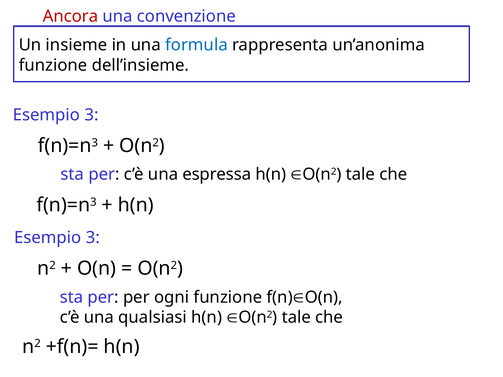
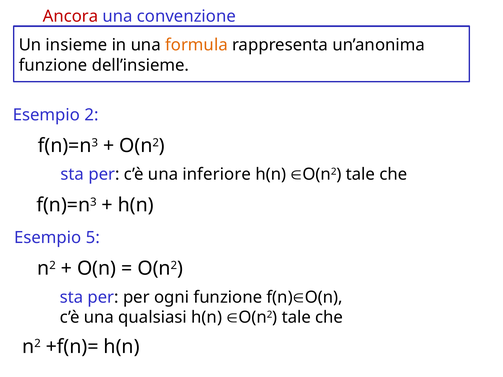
formula colour: blue -> orange
3 at (91, 115): 3 -> 2
espressa: espressa -> inferiore
3 at (93, 238): 3 -> 5
